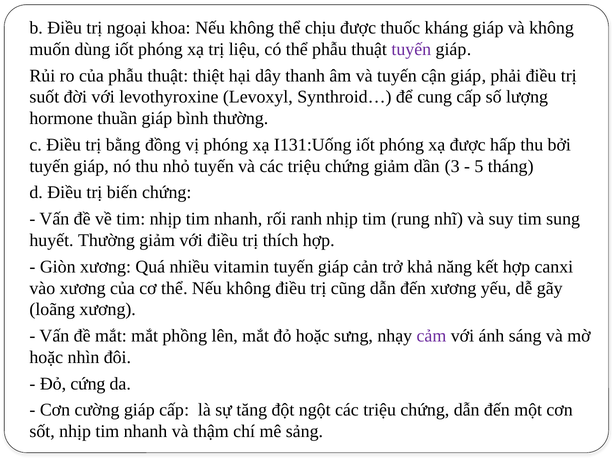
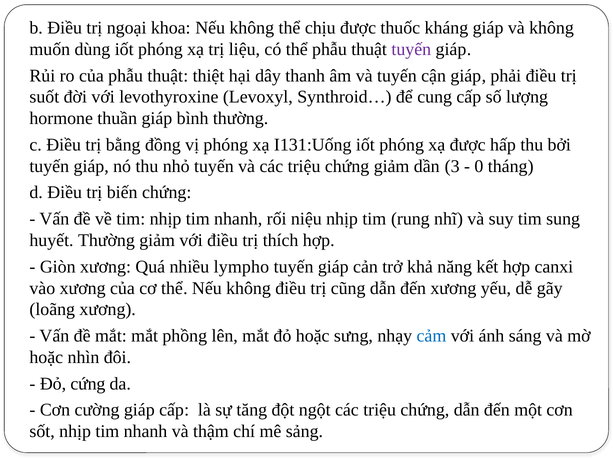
5: 5 -> 0
ranh: ranh -> niệu
vitamin: vitamin -> lympho
cảm colour: purple -> blue
